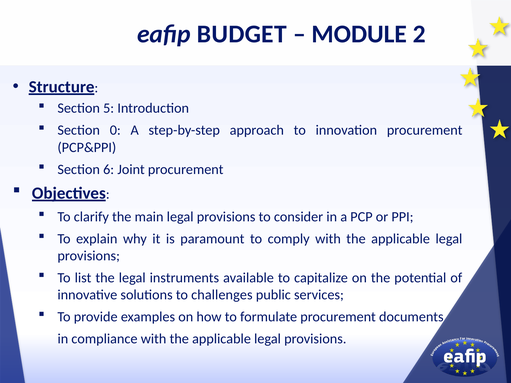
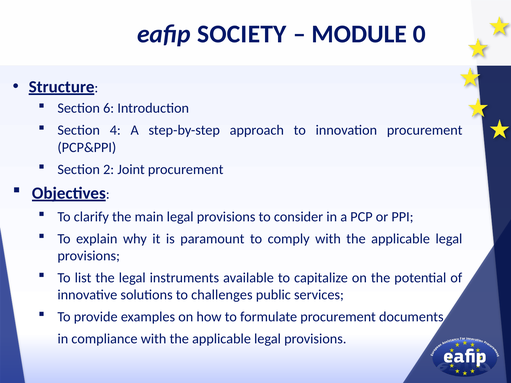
BUDGET: BUDGET -> SOCIETY
2: 2 -> 0
5: 5 -> 6
0: 0 -> 4
6: 6 -> 2
